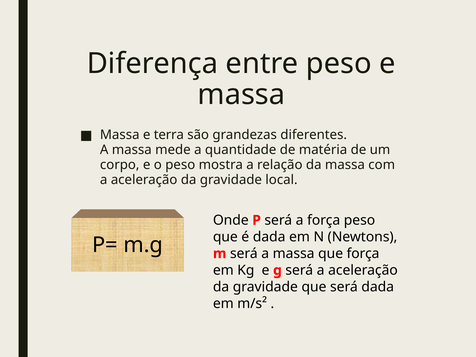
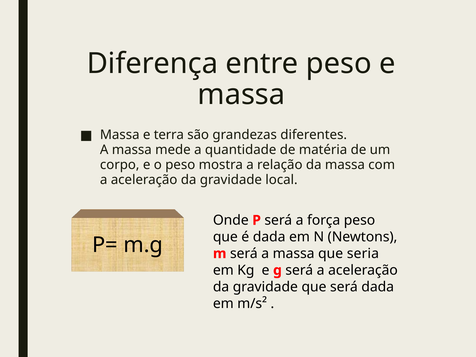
que força: força -> seria
